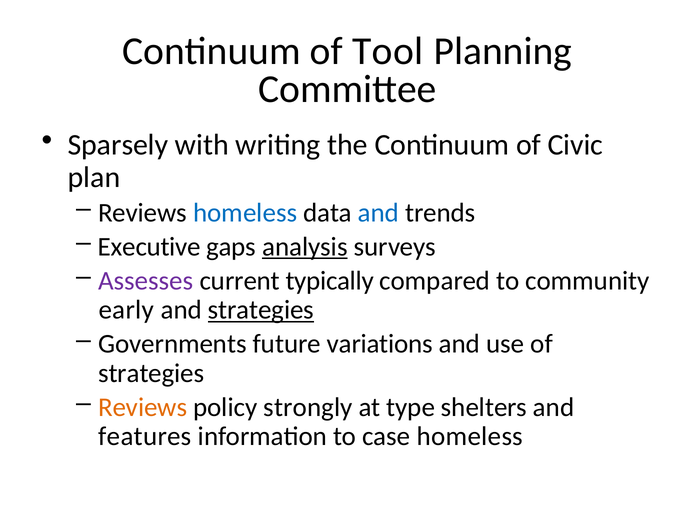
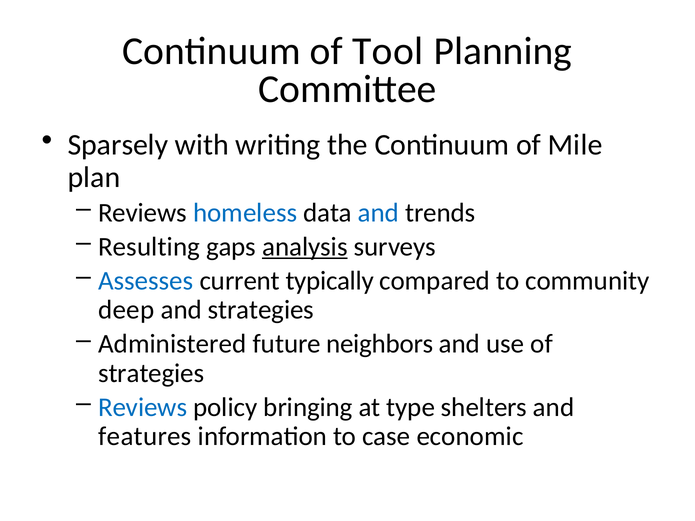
Civic: Civic -> Mile
Executive: Executive -> Resulting
Assesses colour: purple -> blue
early: early -> deep
strategies at (261, 310) underline: present -> none
Governments: Governments -> Administered
variations: variations -> neighbors
Reviews at (143, 407) colour: orange -> blue
strongly: strongly -> bringing
case homeless: homeless -> economic
